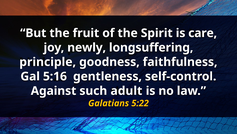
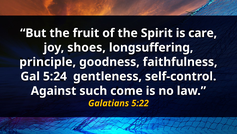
newly: newly -> shoes
5:16: 5:16 -> 5:24
adult: adult -> come
